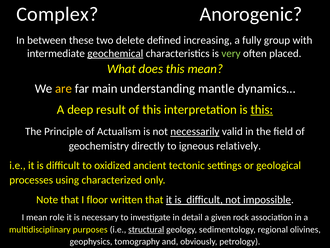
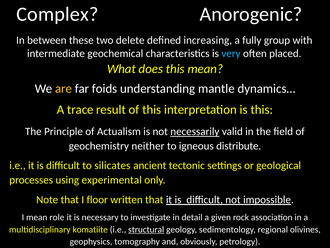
geochemical underline: present -> none
very colour: light green -> light blue
main: main -> foids
deep: deep -> trace
this at (262, 109) underline: present -> none
directly: directly -> neither
relatively: relatively -> distribute
oxidized: oxidized -> silicates
characterized: characterized -> experimental
purposes: purposes -> komatiite
